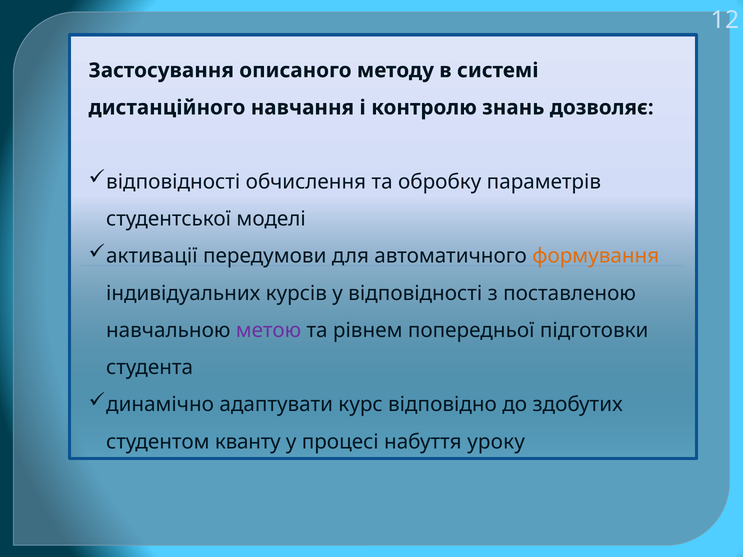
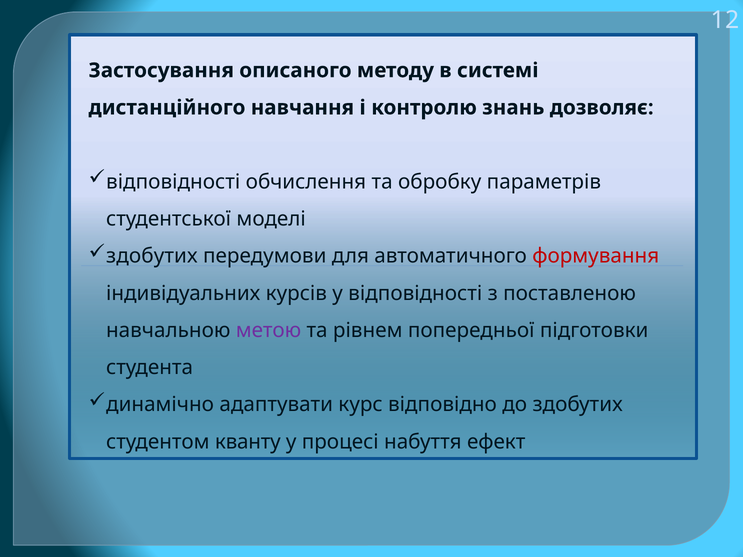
активації at (152, 256): активації -> здобутих
формування colour: orange -> red
уроку: уроку -> ефект
